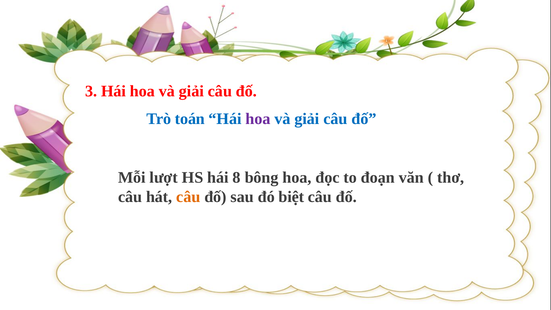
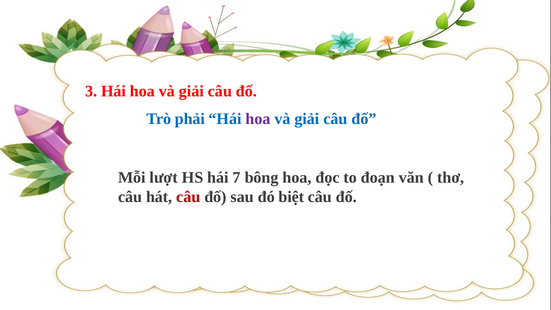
toán: toán -> phải
8: 8 -> 7
câu at (188, 197) colour: orange -> red
